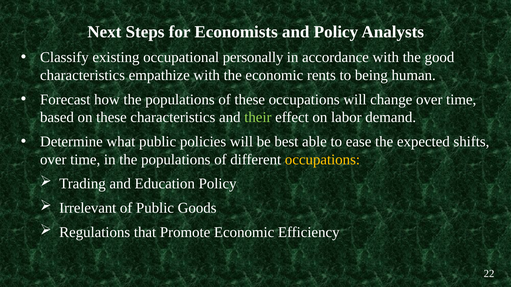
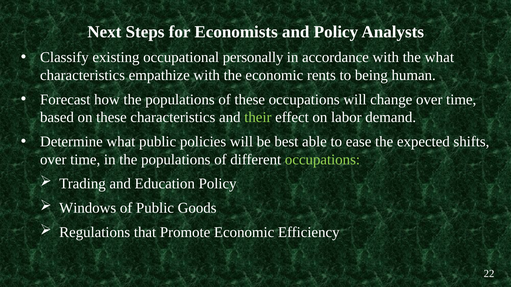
the good: good -> what
occupations at (322, 160) colour: yellow -> light green
Irrelevant: Irrelevant -> Windows
